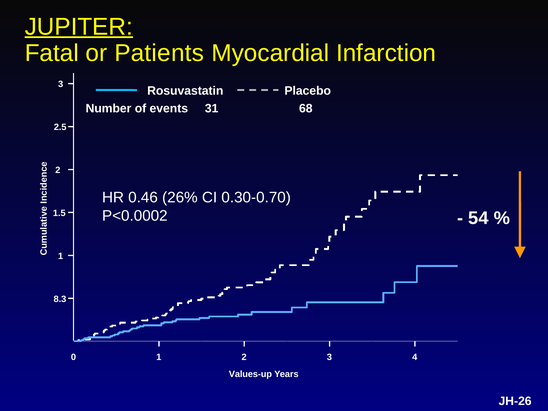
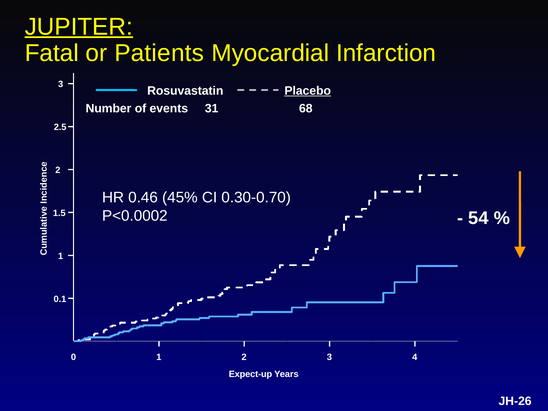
Placebo underline: none -> present
26%: 26% -> 45%
8.3: 8.3 -> 0.1
Values-up: Values-up -> Expect-up
